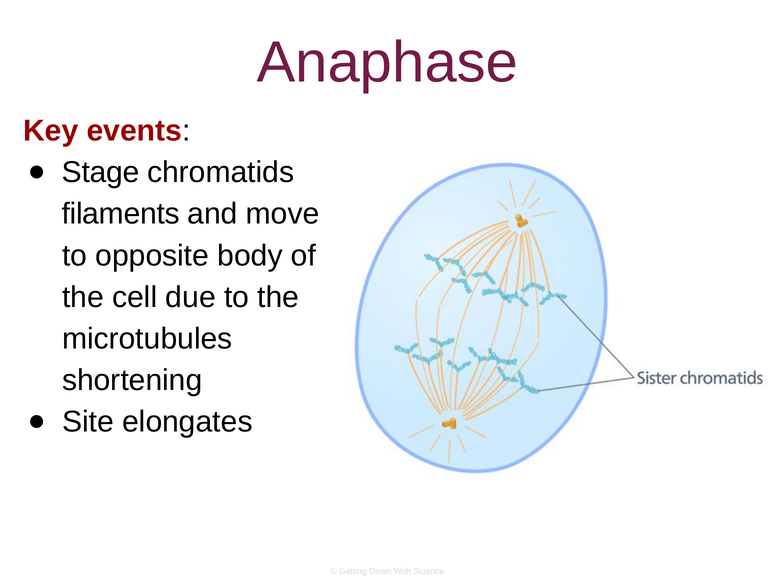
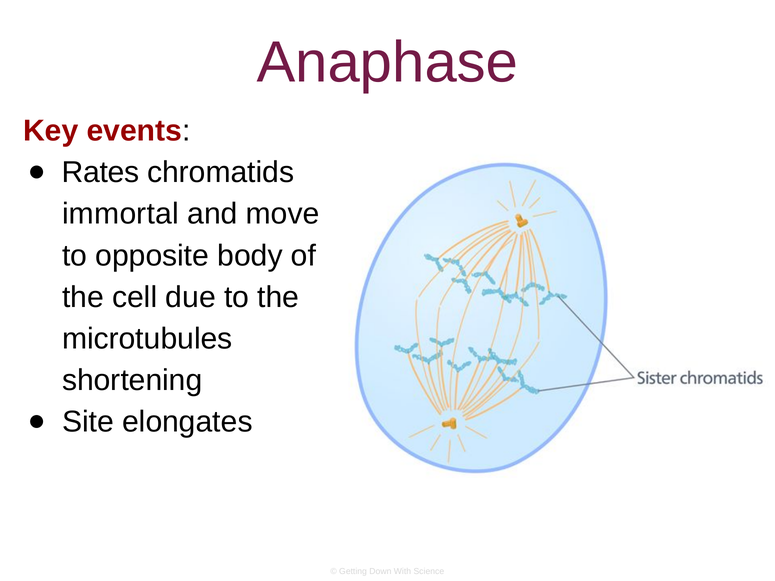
Stage: Stage -> Rates
filaments: filaments -> immortal
